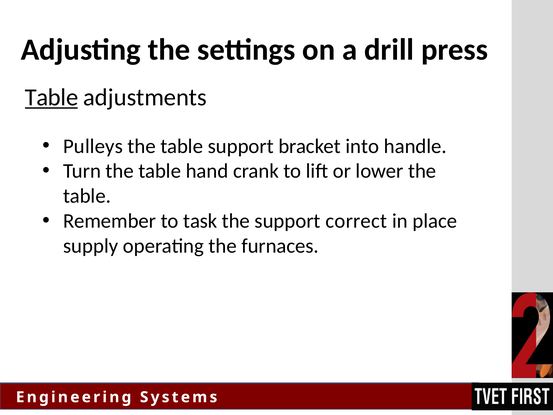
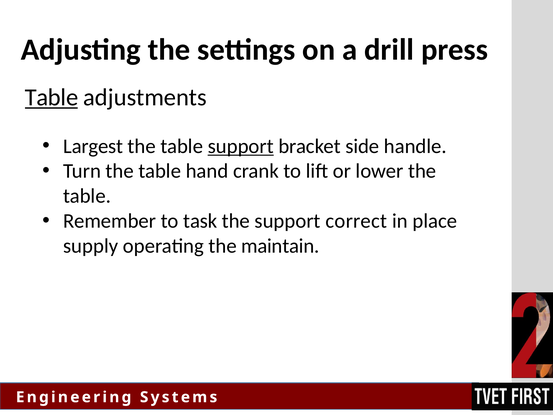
Pulleys: Pulleys -> Largest
support at (241, 146) underline: none -> present
into: into -> side
furnaces: furnaces -> maintain
